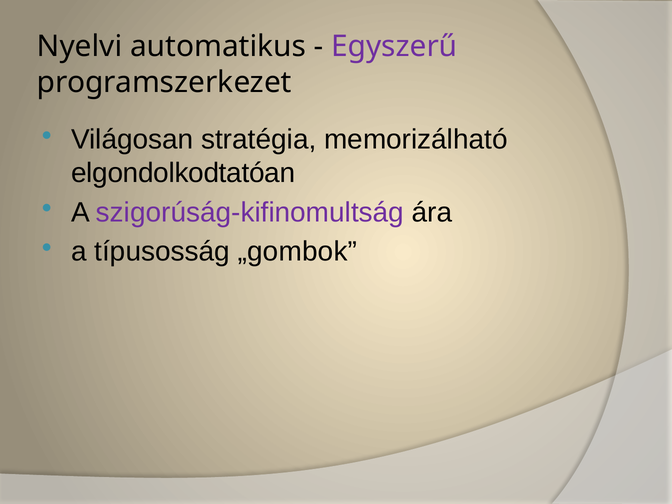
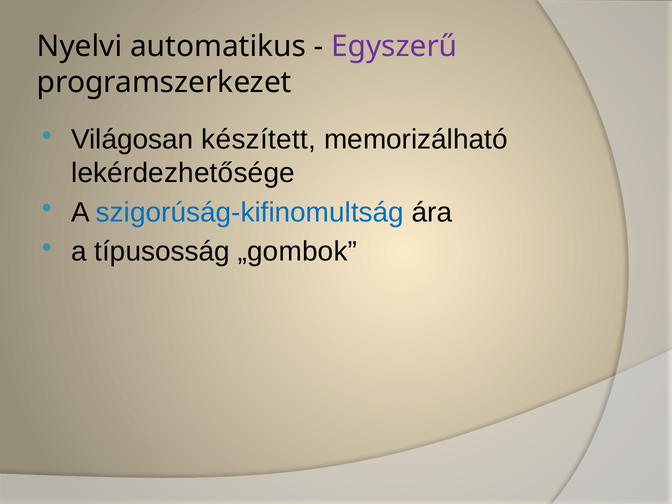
stratégia: stratégia -> készített
elgondolkodtatóan: elgondolkodtatóan -> lekérdezhetősége
szigorúság-kifinomultság colour: purple -> blue
